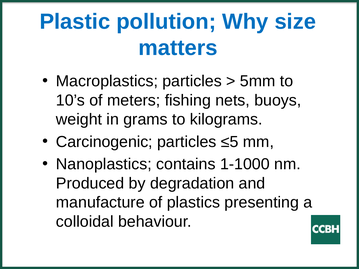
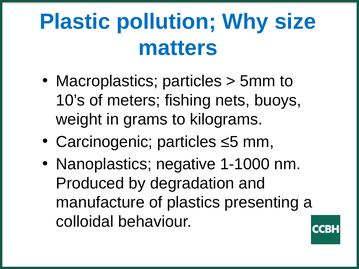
contains: contains -> negative
